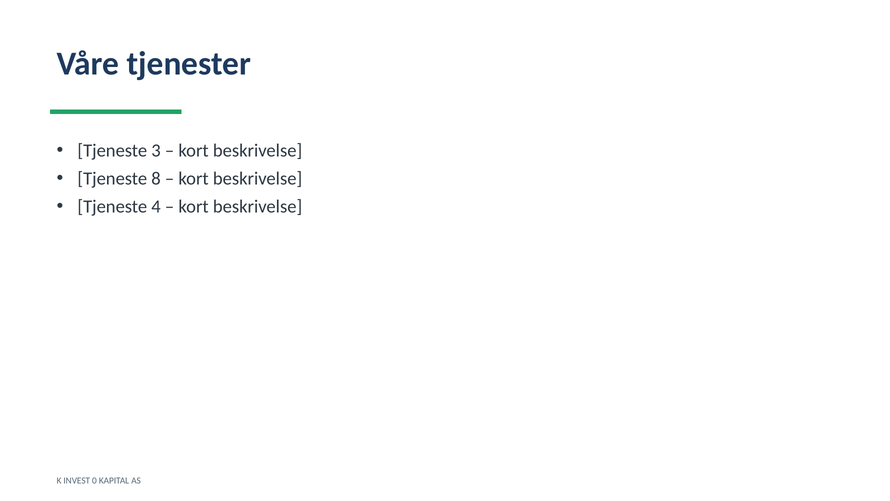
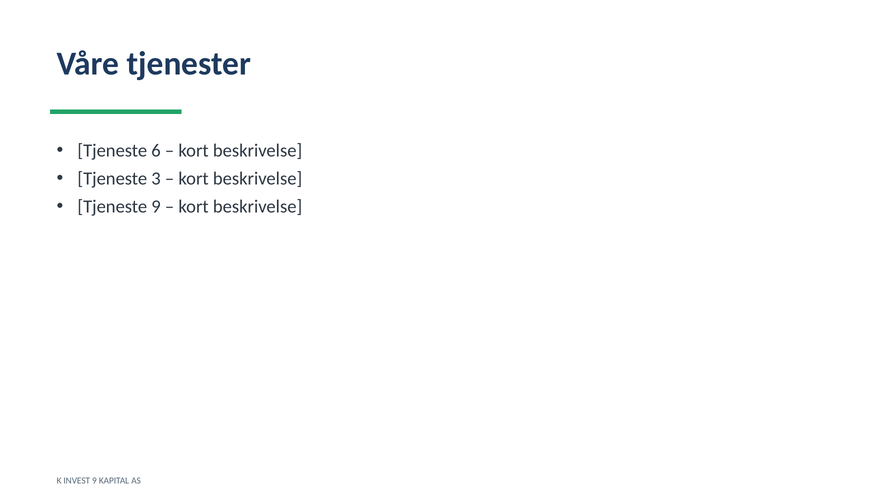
3: 3 -> 6
8: 8 -> 3
Tjeneste 4: 4 -> 9
INVEST 0: 0 -> 9
